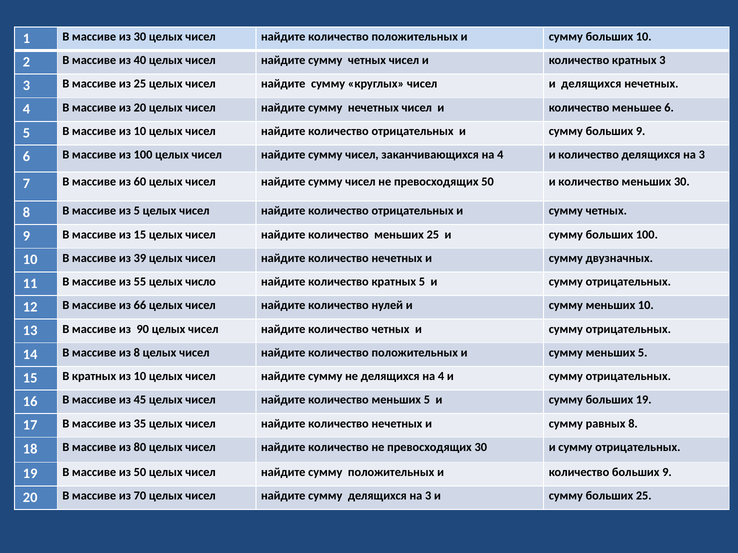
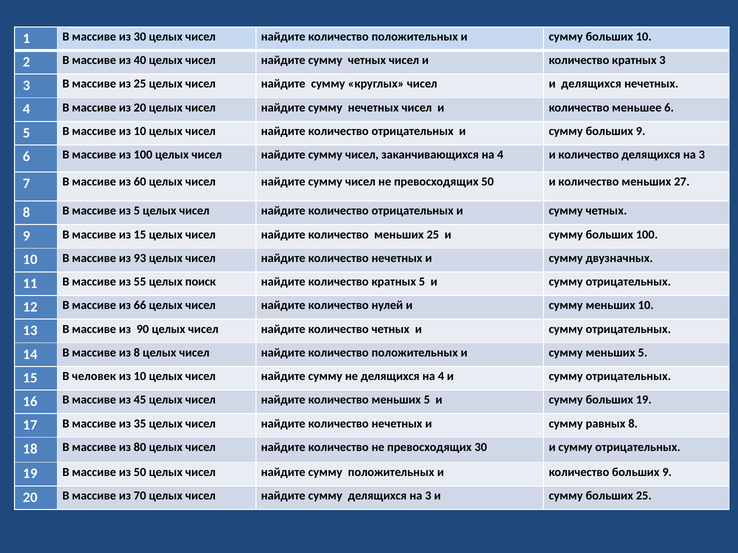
меньших 30: 30 -> 27
39: 39 -> 93
число: число -> поиск
В кратных: кратных -> человек
